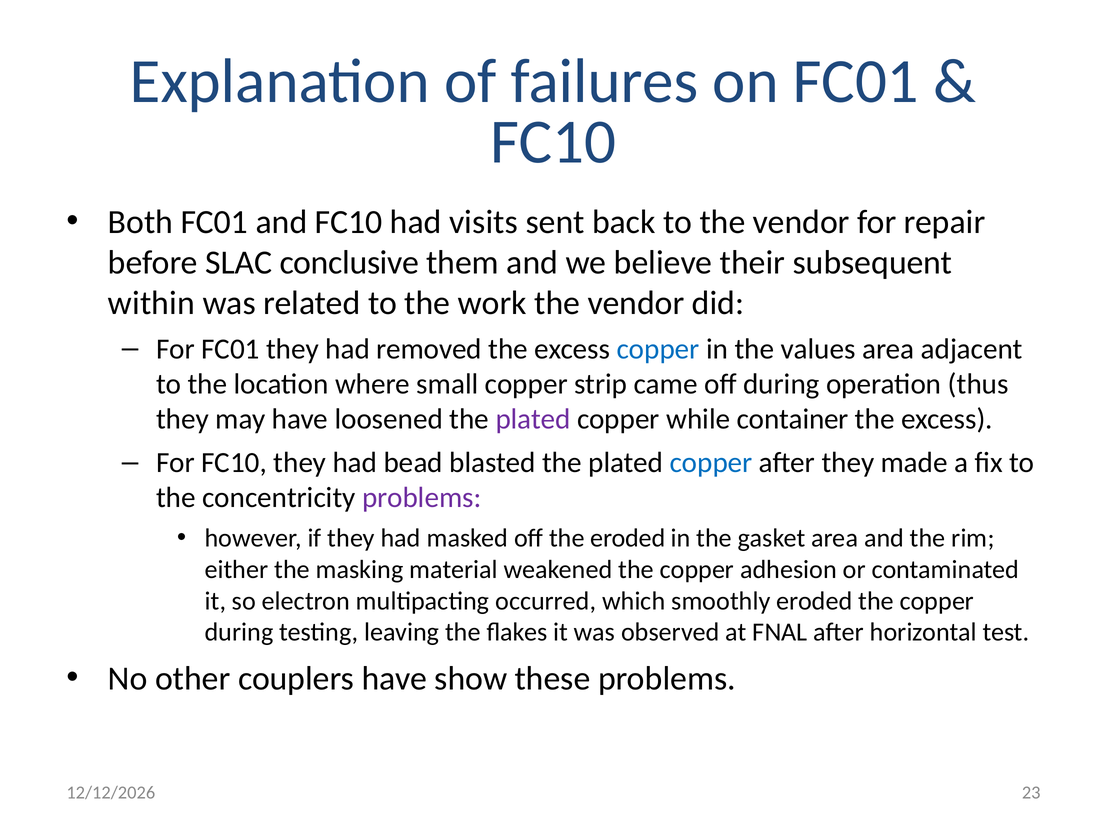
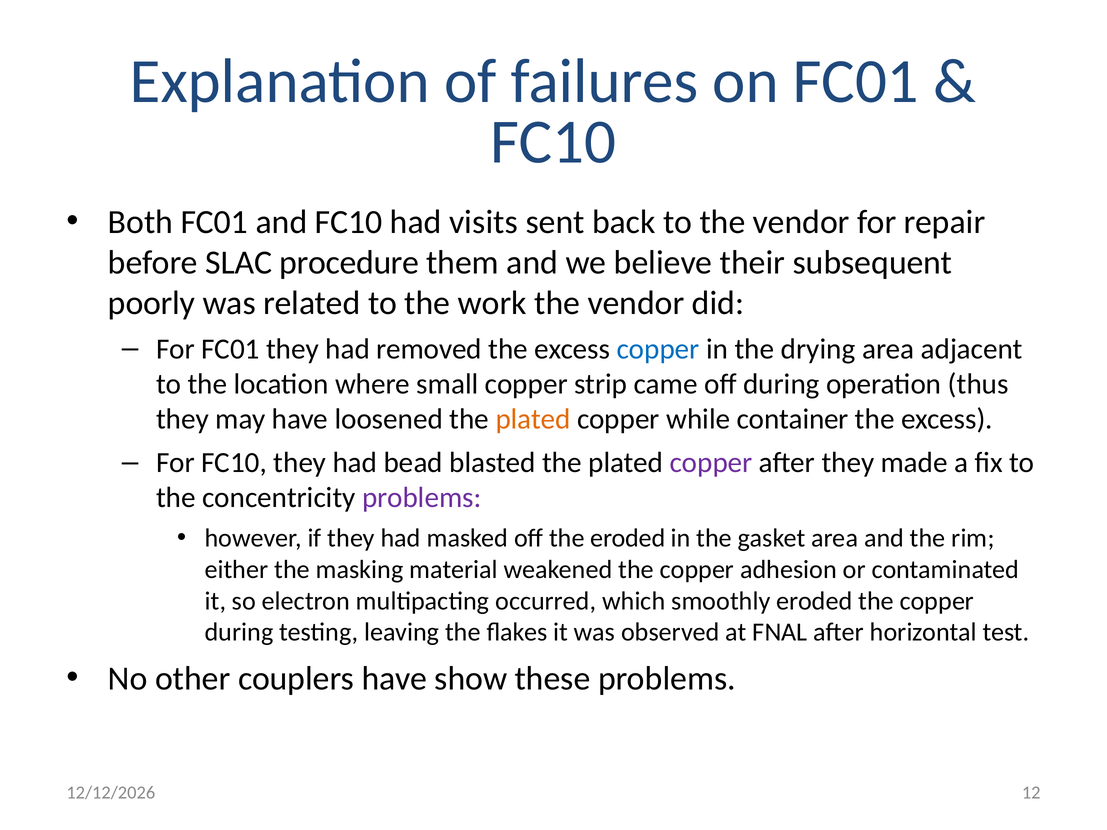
conclusive: conclusive -> procedure
within: within -> poorly
values: values -> drying
plated at (533, 419) colour: purple -> orange
copper at (711, 463) colour: blue -> purple
23: 23 -> 12
